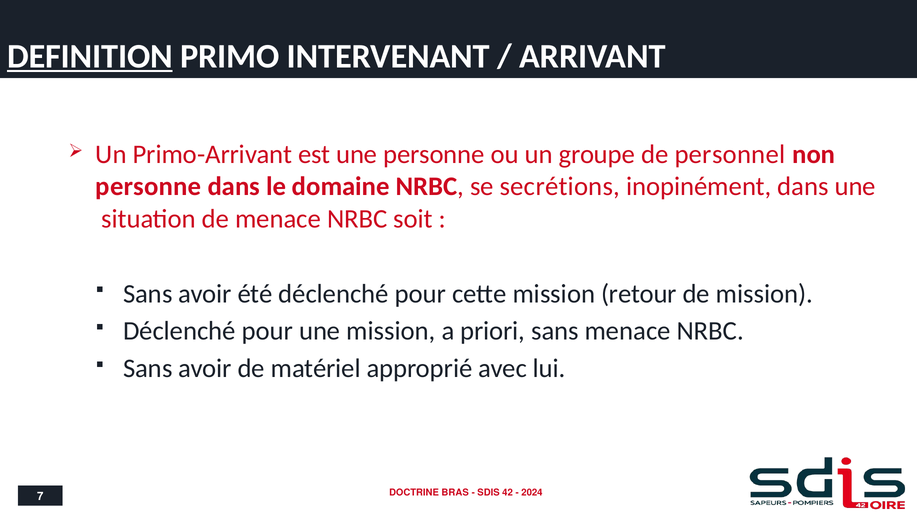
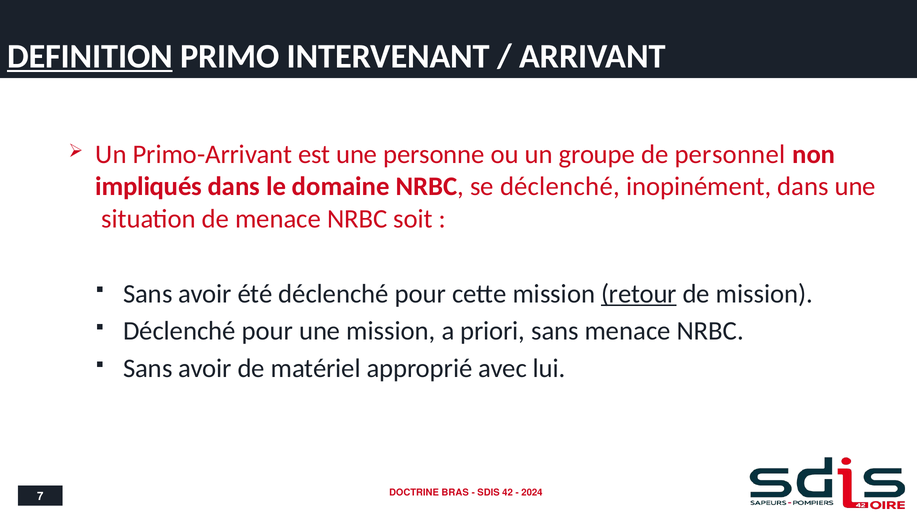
personne at (148, 187): personne -> impliqués
se secrétions: secrétions -> déclenché
retour underline: none -> present
